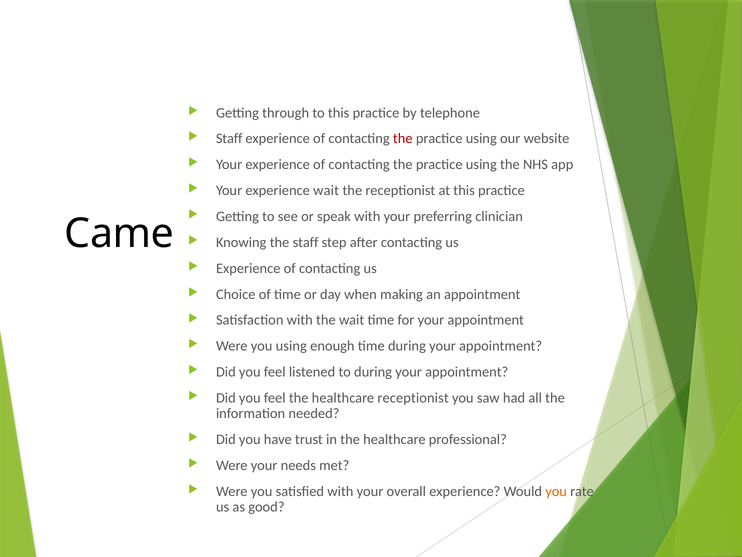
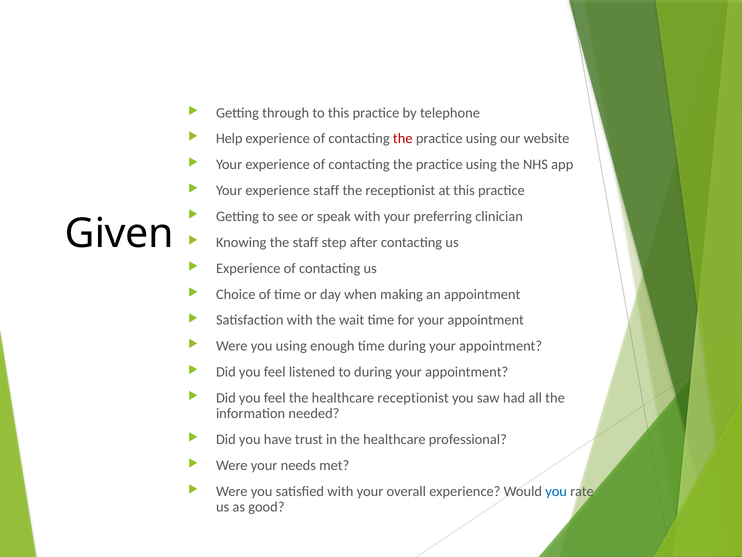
Staff at (229, 139): Staff -> Help
experience wait: wait -> staff
Came: Came -> Given
you at (556, 491) colour: orange -> blue
